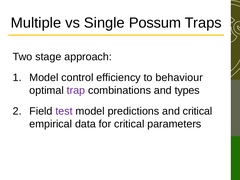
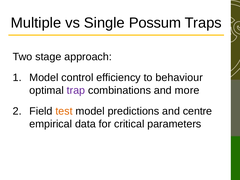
types: types -> more
test colour: purple -> orange
and critical: critical -> centre
